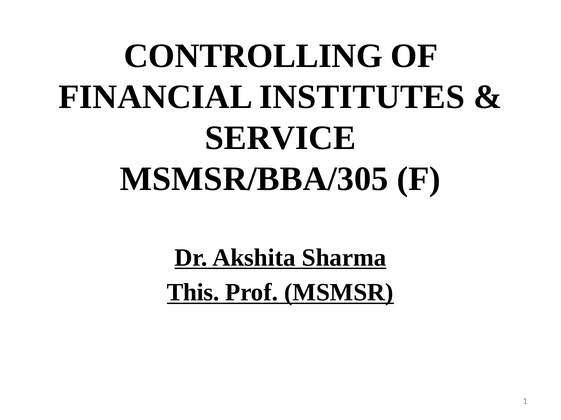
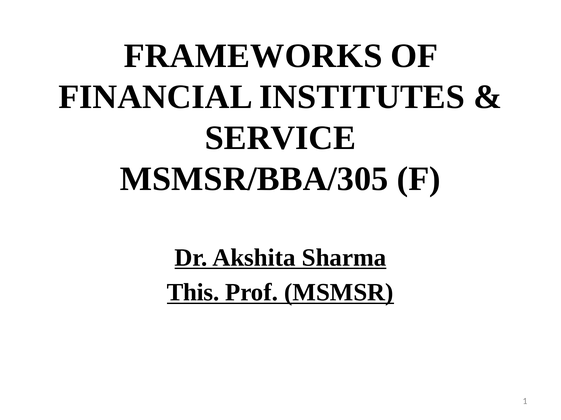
CONTROLLING: CONTROLLING -> FRAMEWORKS
